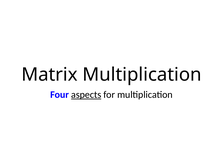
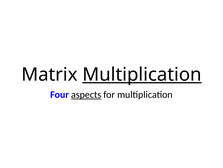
Multiplication at (142, 74) underline: none -> present
